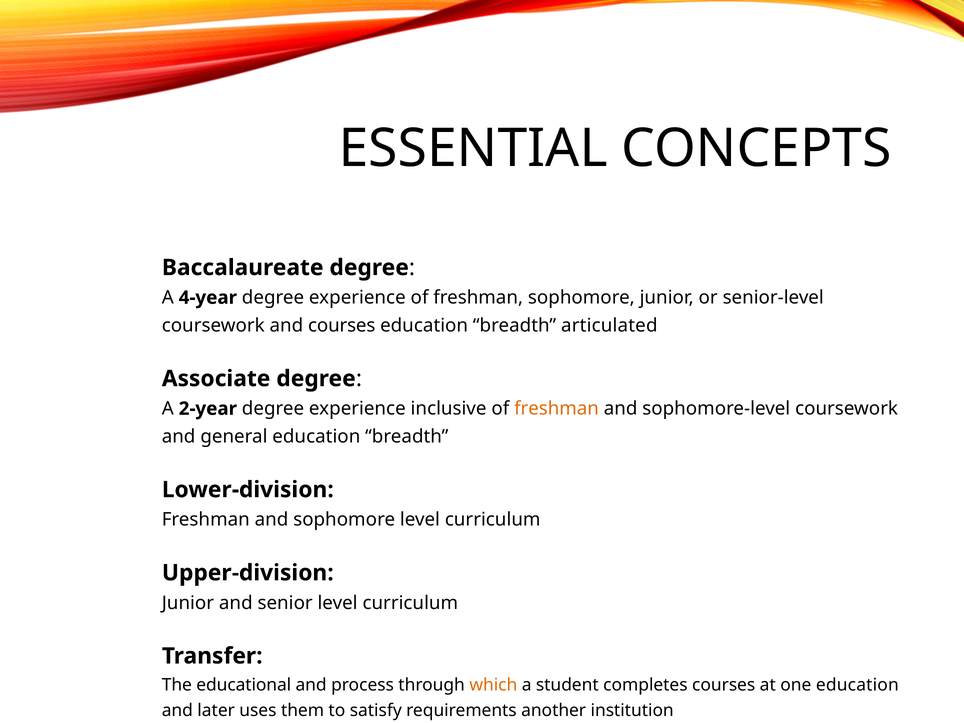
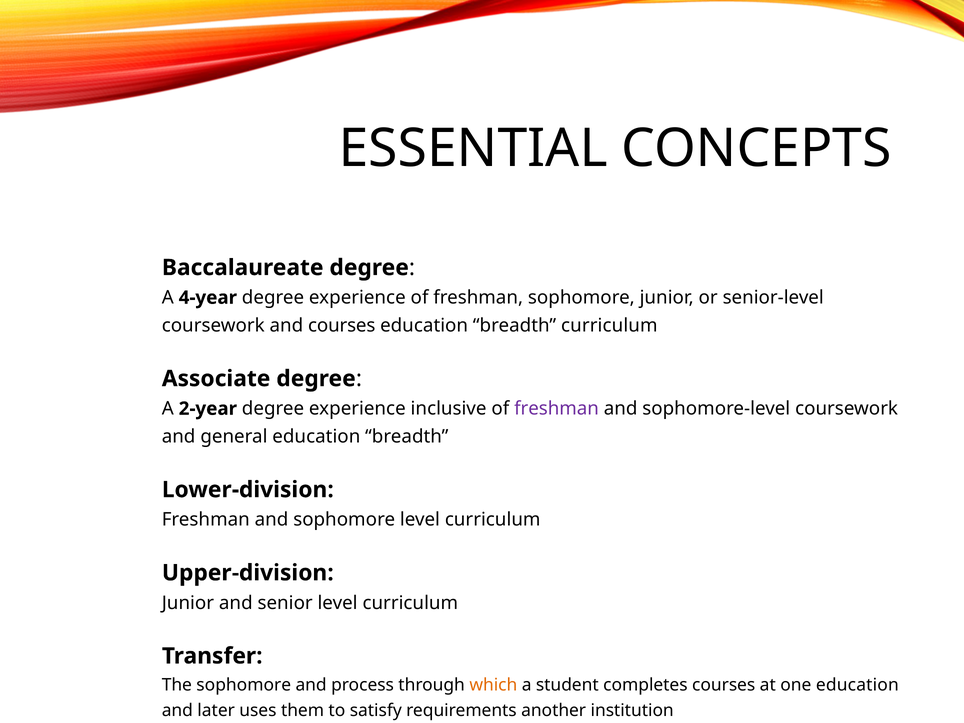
breadth articulated: articulated -> curriculum
freshman at (557, 409) colour: orange -> purple
The educational: educational -> sophomore
